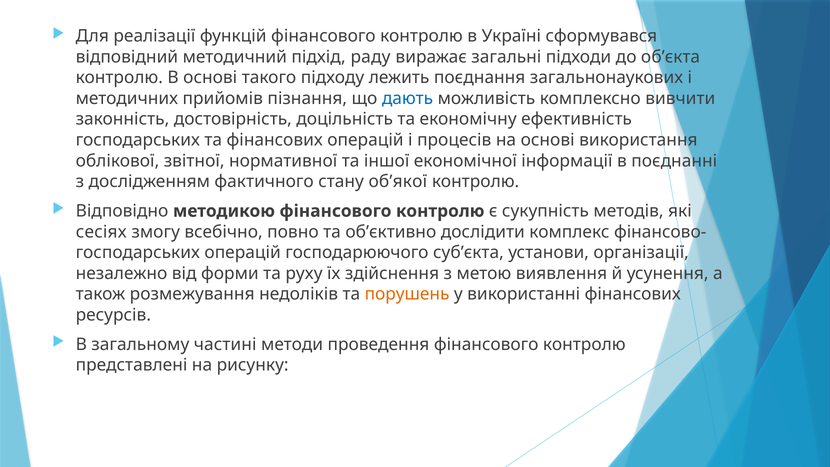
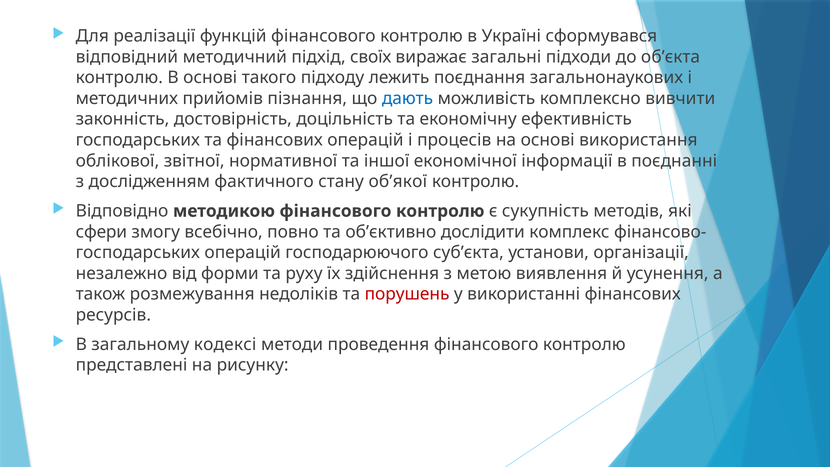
раду: раду -> своїх
сесіях: сесіях -> сфери
порушень colour: orange -> red
частині: частині -> кодексі
